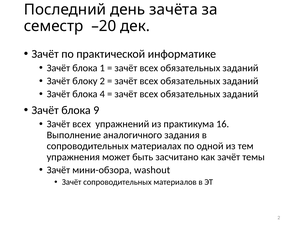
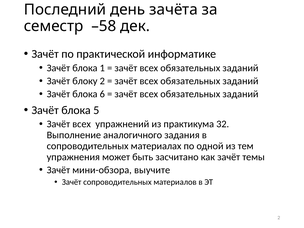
–20: –20 -> –58
4: 4 -> 6
9: 9 -> 5
16: 16 -> 32
washout: washout -> выучите
